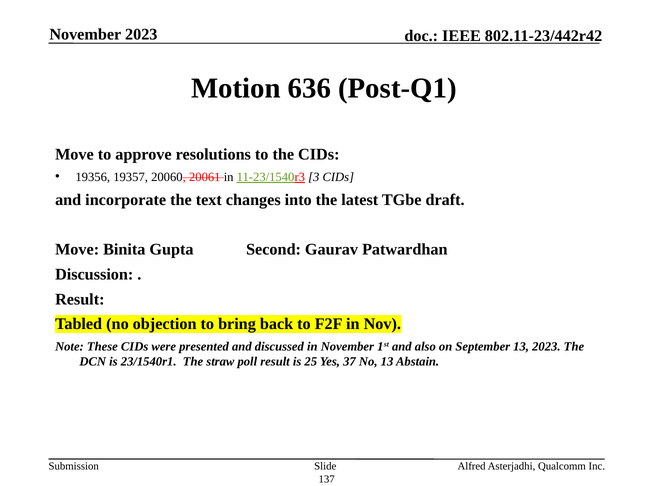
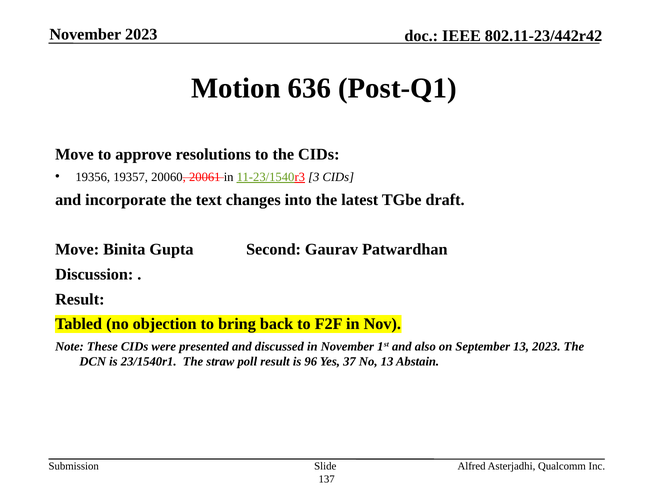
25: 25 -> 96
